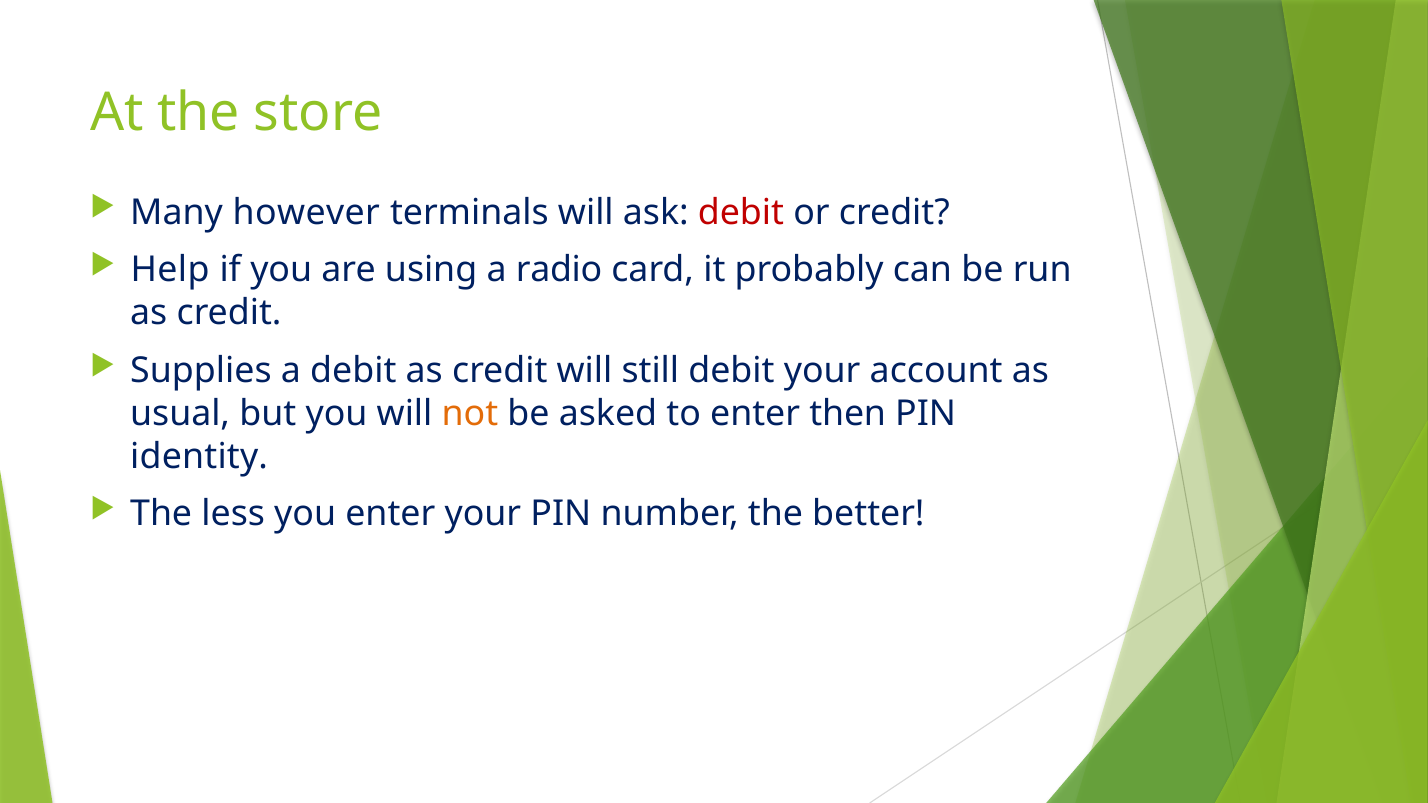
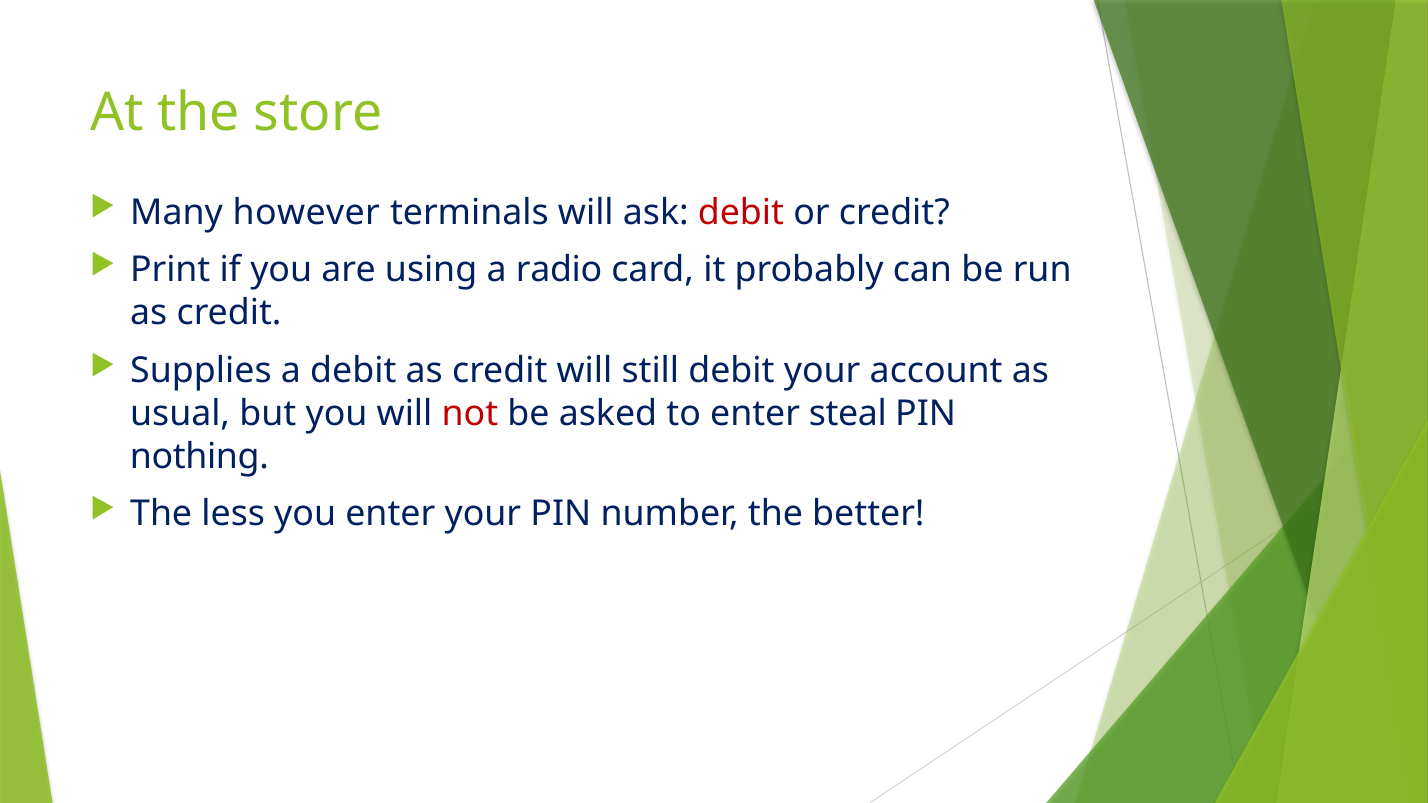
Help: Help -> Print
not colour: orange -> red
then: then -> steal
identity: identity -> nothing
